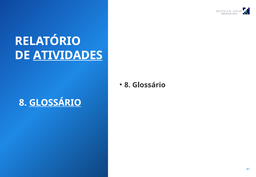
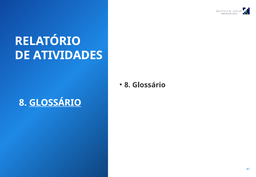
ATIVIDADES underline: present -> none
